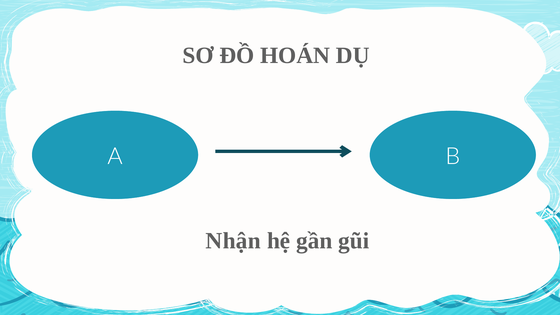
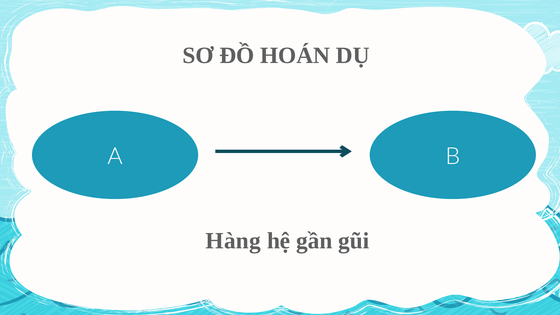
Nhận: Nhận -> Hàng
